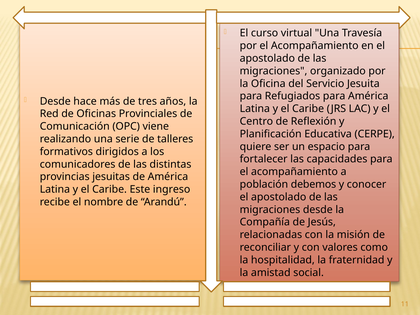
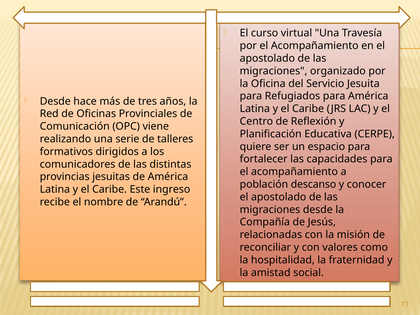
debemos: debemos -> descanso
